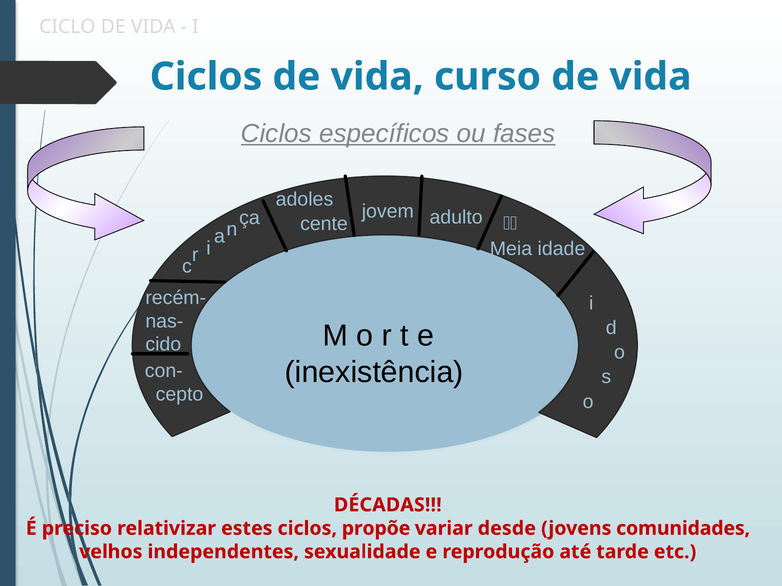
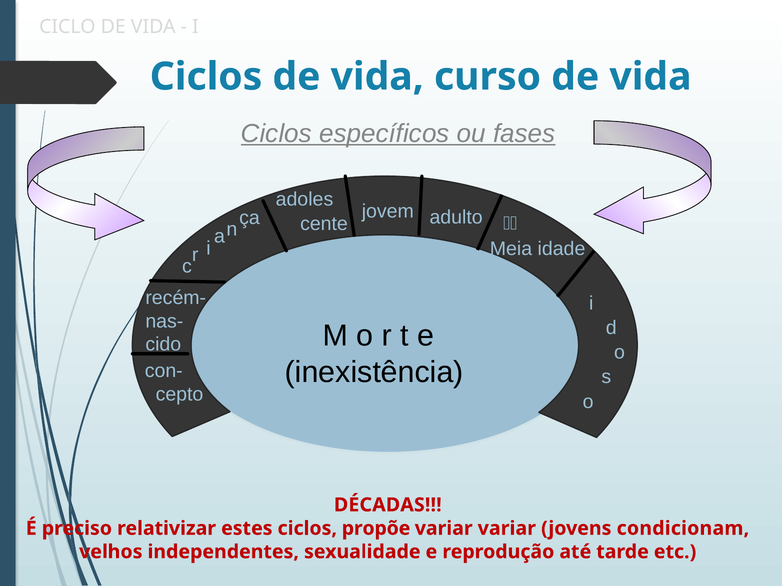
variar desde: desde -> variar
comunidades: comunidades -> condicionam
